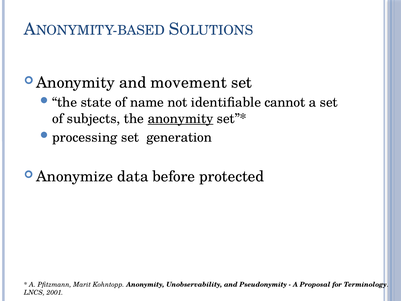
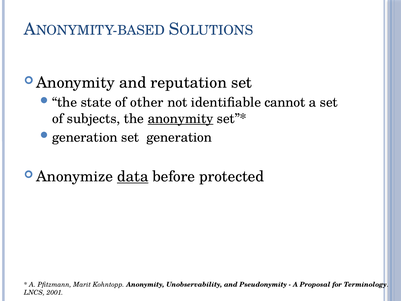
movement: movement -> reputation
name: name -> other
processing at (85, 137): processing -> generation
data underline: none -> present
